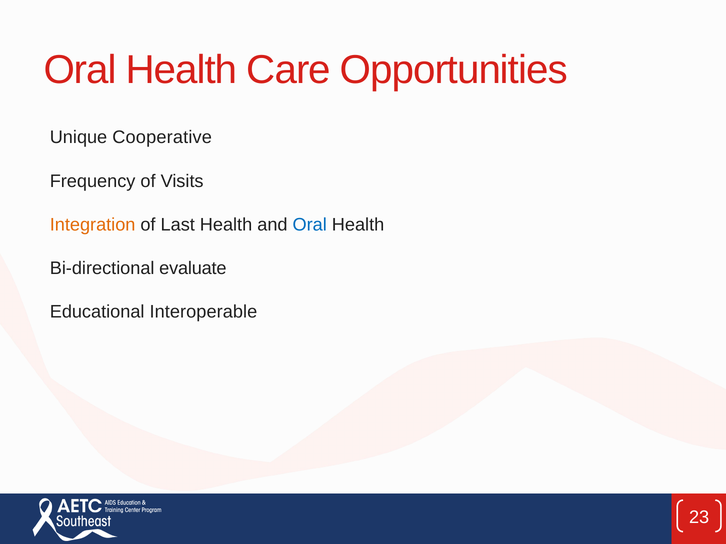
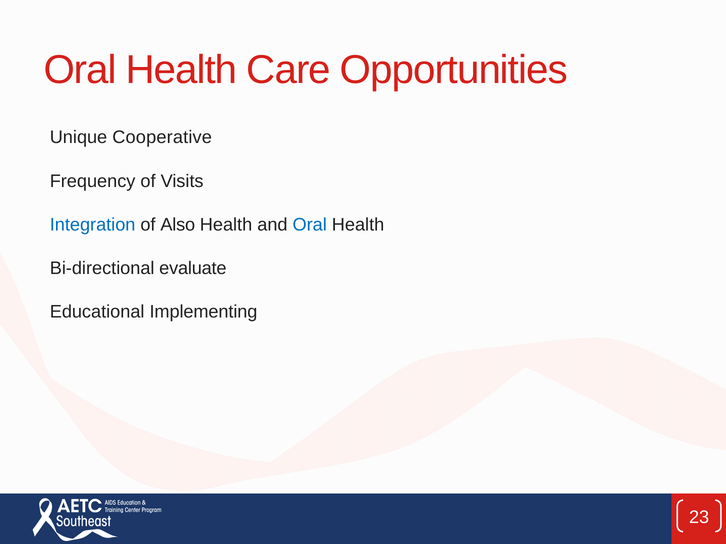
Integration colour: orange -> blue
Last: Last -> Also
Interoperable: Interoperable -> Implementing
